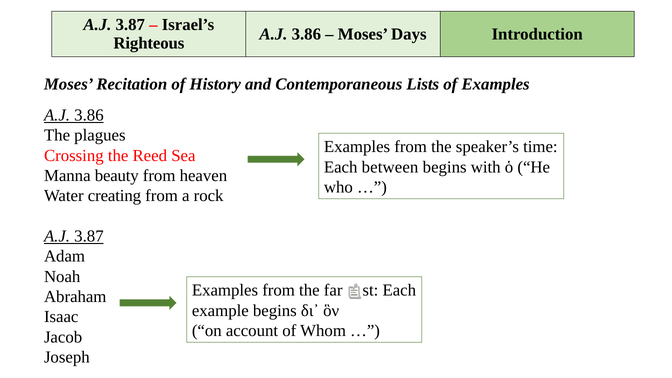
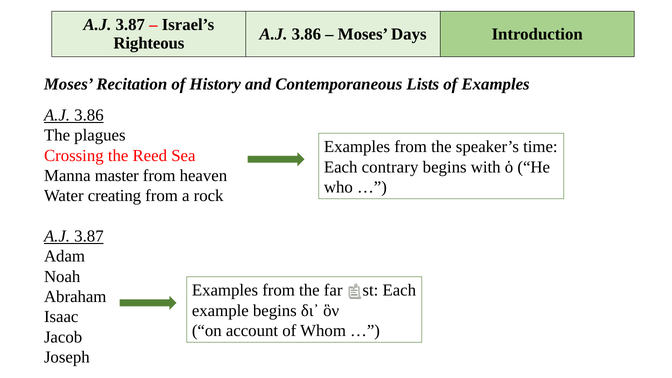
between: between -> contrary
beauty: beauty -> master
